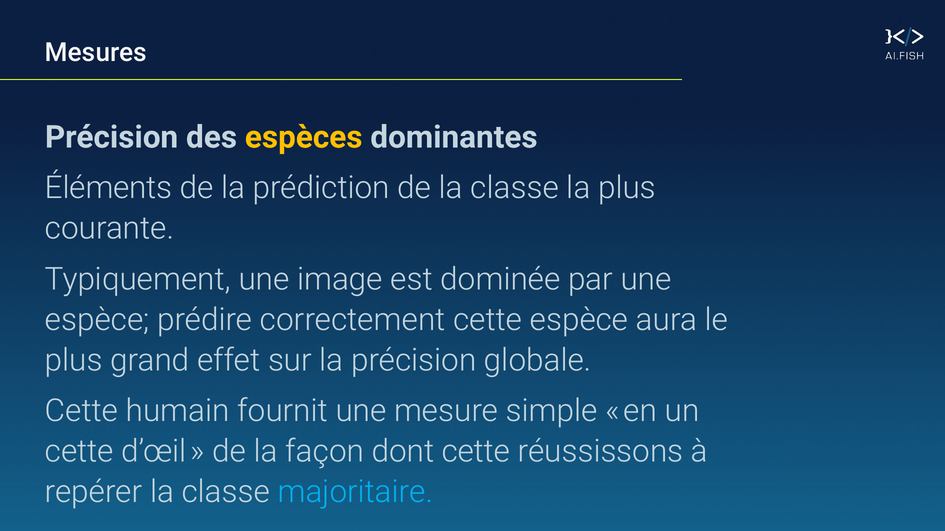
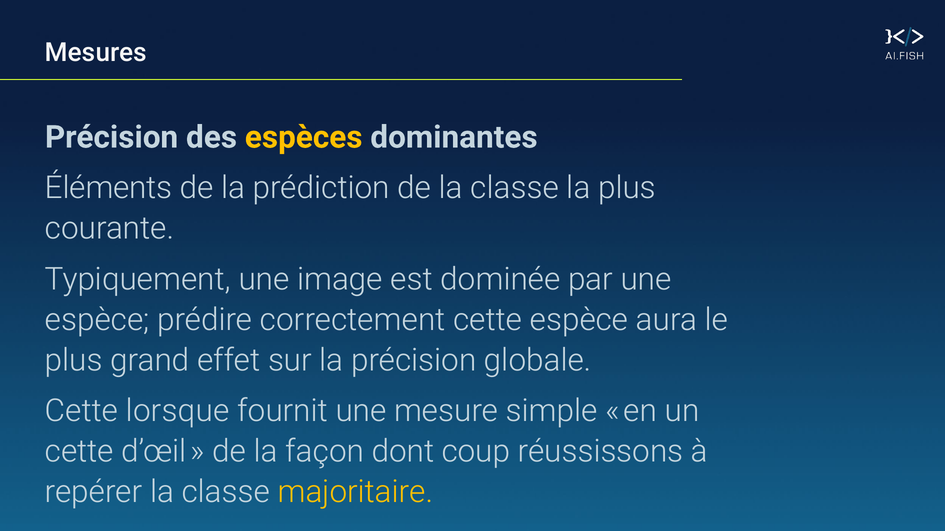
humain: humain -> lorsque
dont cette: cette -> coup
majoritaire colour: light blue -> yellow
